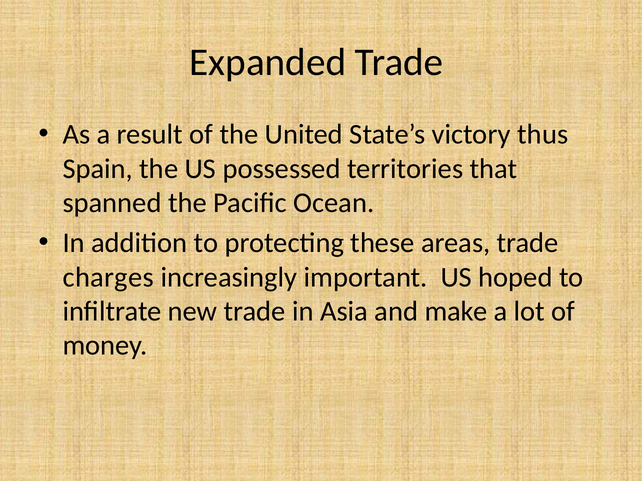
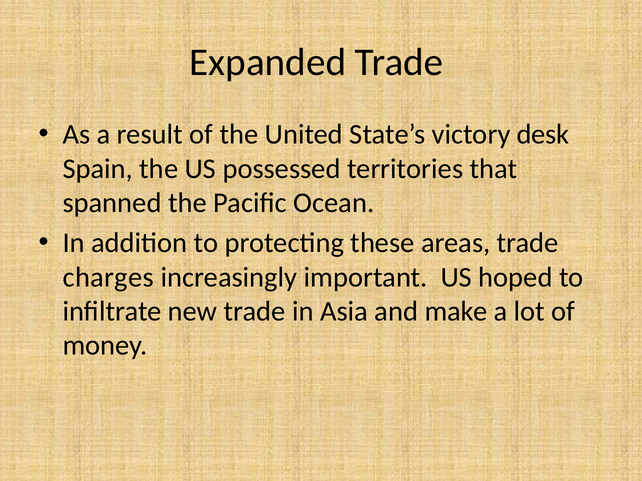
thus: thus -> desk
